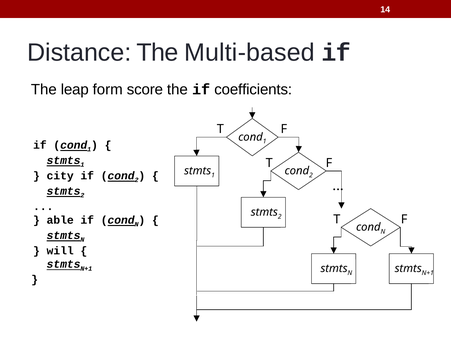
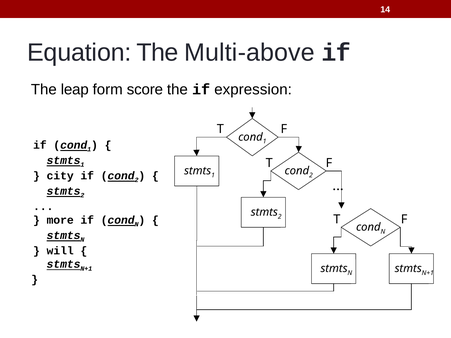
Distance: Distance -> Equation
Multi-based: Multi-based -> Multi-above
coefficients: coefficients -> expression
able: able -> more
